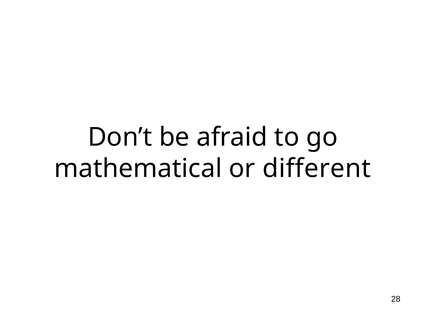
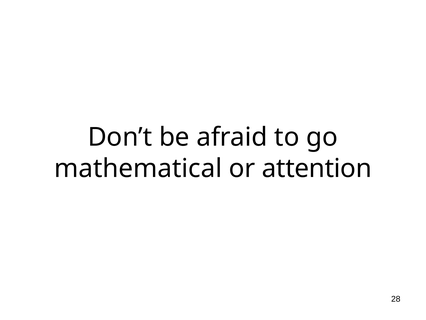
different: different -> attention
